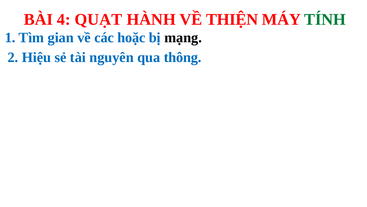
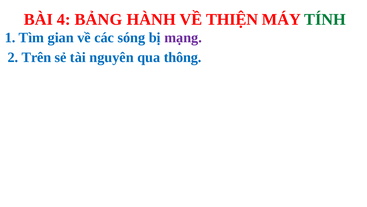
QUẠT: QUẠT -> BẢNG
hoặc: hoặc -> sóng
mạng colour: black -> purple
Hiệu: Hiệu -> Trên
